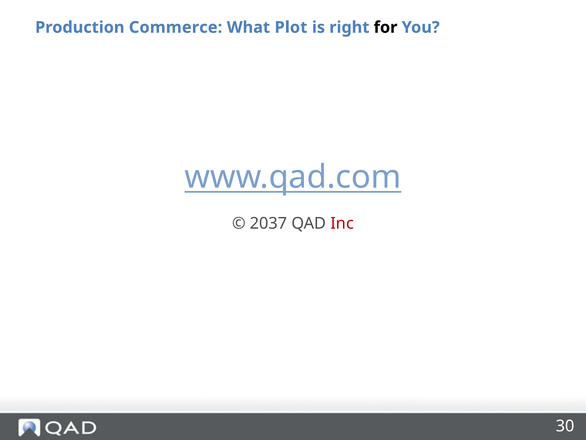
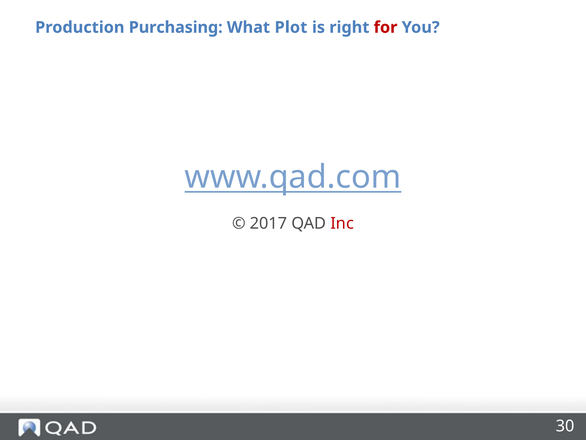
Commerce: Commerce -> Purchasing
for colour: black -> red
2037: 2037 -> 2017
